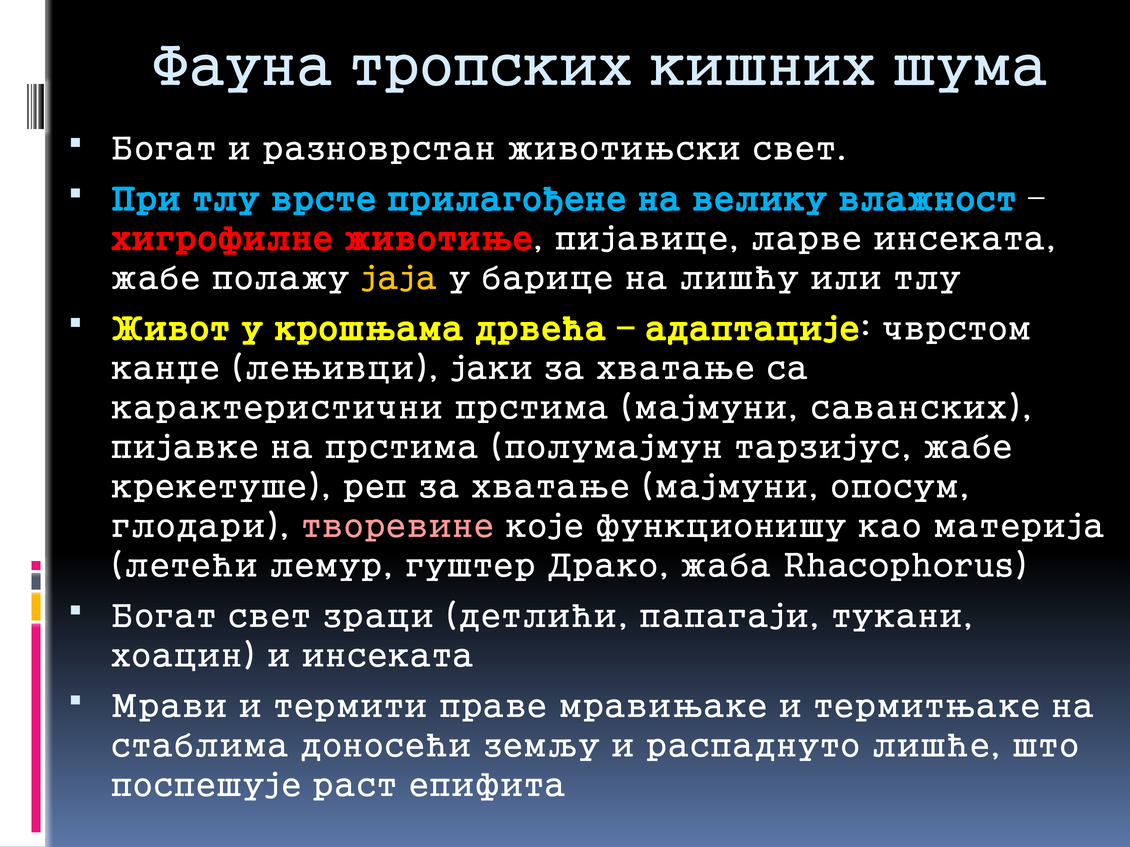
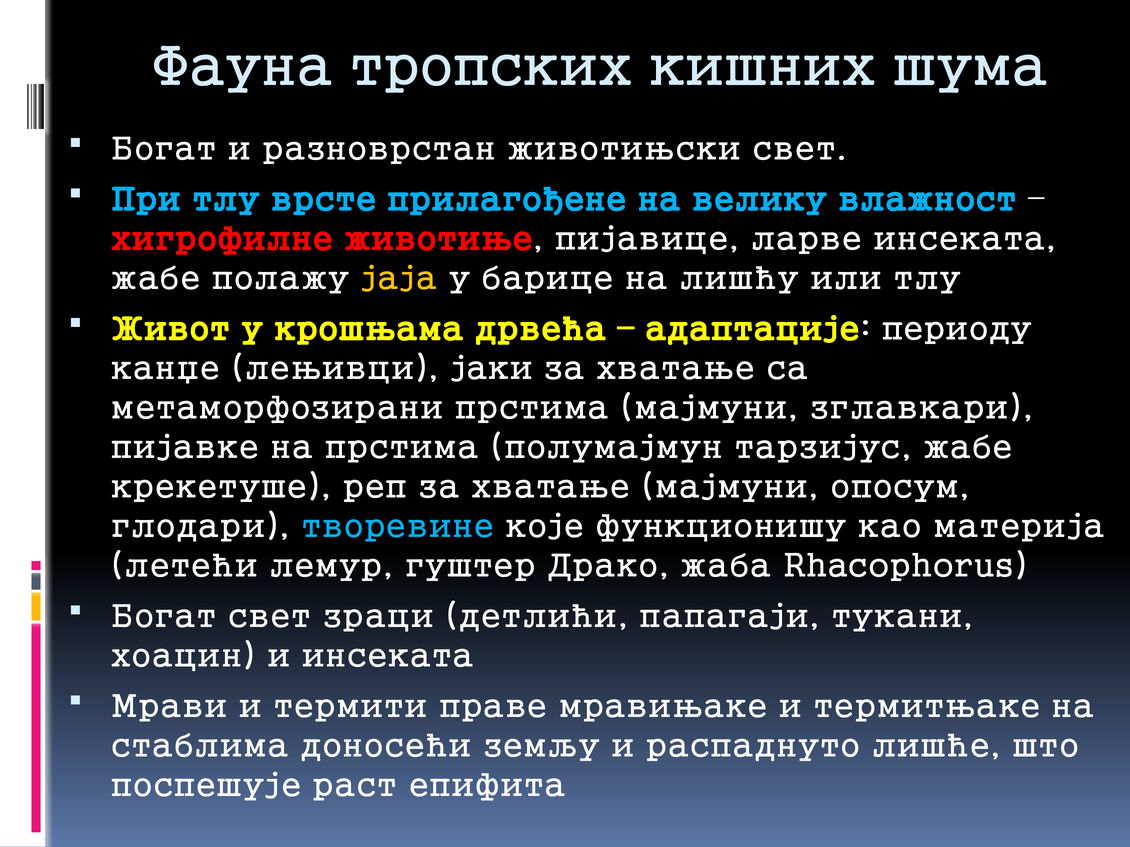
чврстом: чврстом -> периоду
карактеристични: карактеристични -> метаморфозирани
саванских: саванских -> зглавкари
творевине colour: pink -> light blue
